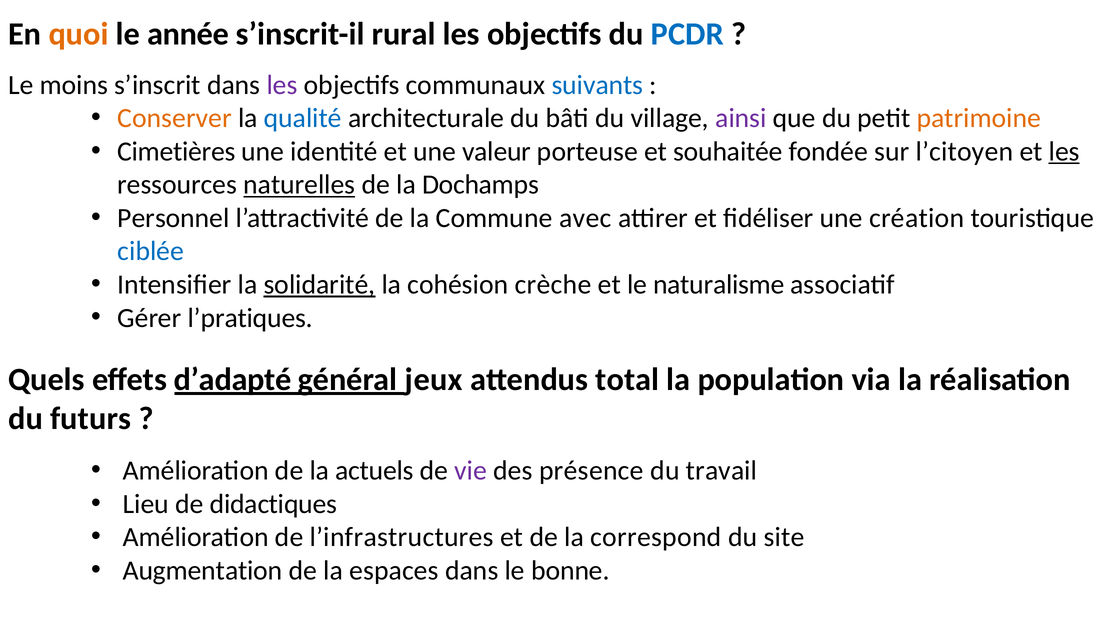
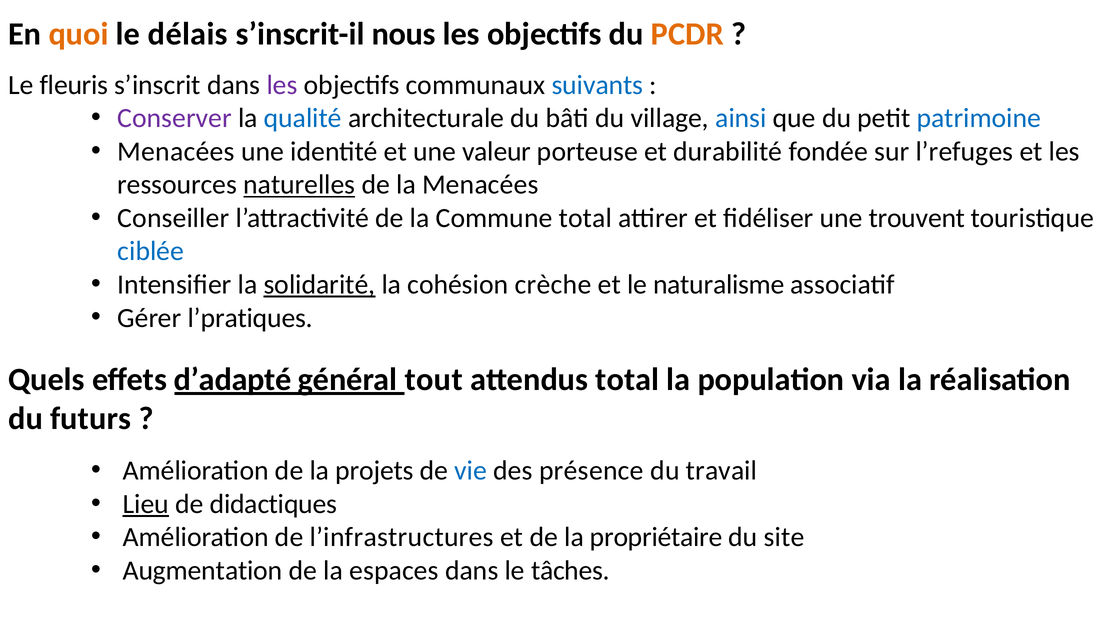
année: année -> délais
rural: rural -> nous
PCDR colour: blue -> orange
moins: moins -> fleuris
Conserver colour: orange -> purple
ainsi colour: purple -> blue
patrimoine colour: orange -> blue
Cimetières at (176, 152): Cimetières -> Menacées
souhaitée: souhaitée -> durabilité
l’citoyen: l’citoyen -> l’refuges
les at (1064, 152) underline: present -> none
la Dochamps: Dochamps -> Menacées
Personnel: Personnel -> Conseiller
Commune avec: avec -> total
création: création -> trouvent
jeux: jeux -> tout
actuels: actuels -> projets
vie colour: purple -> blue
Lieu underline: none -> present
correspond: correspond -> propriétaire
bonne: bonne -> tâches
